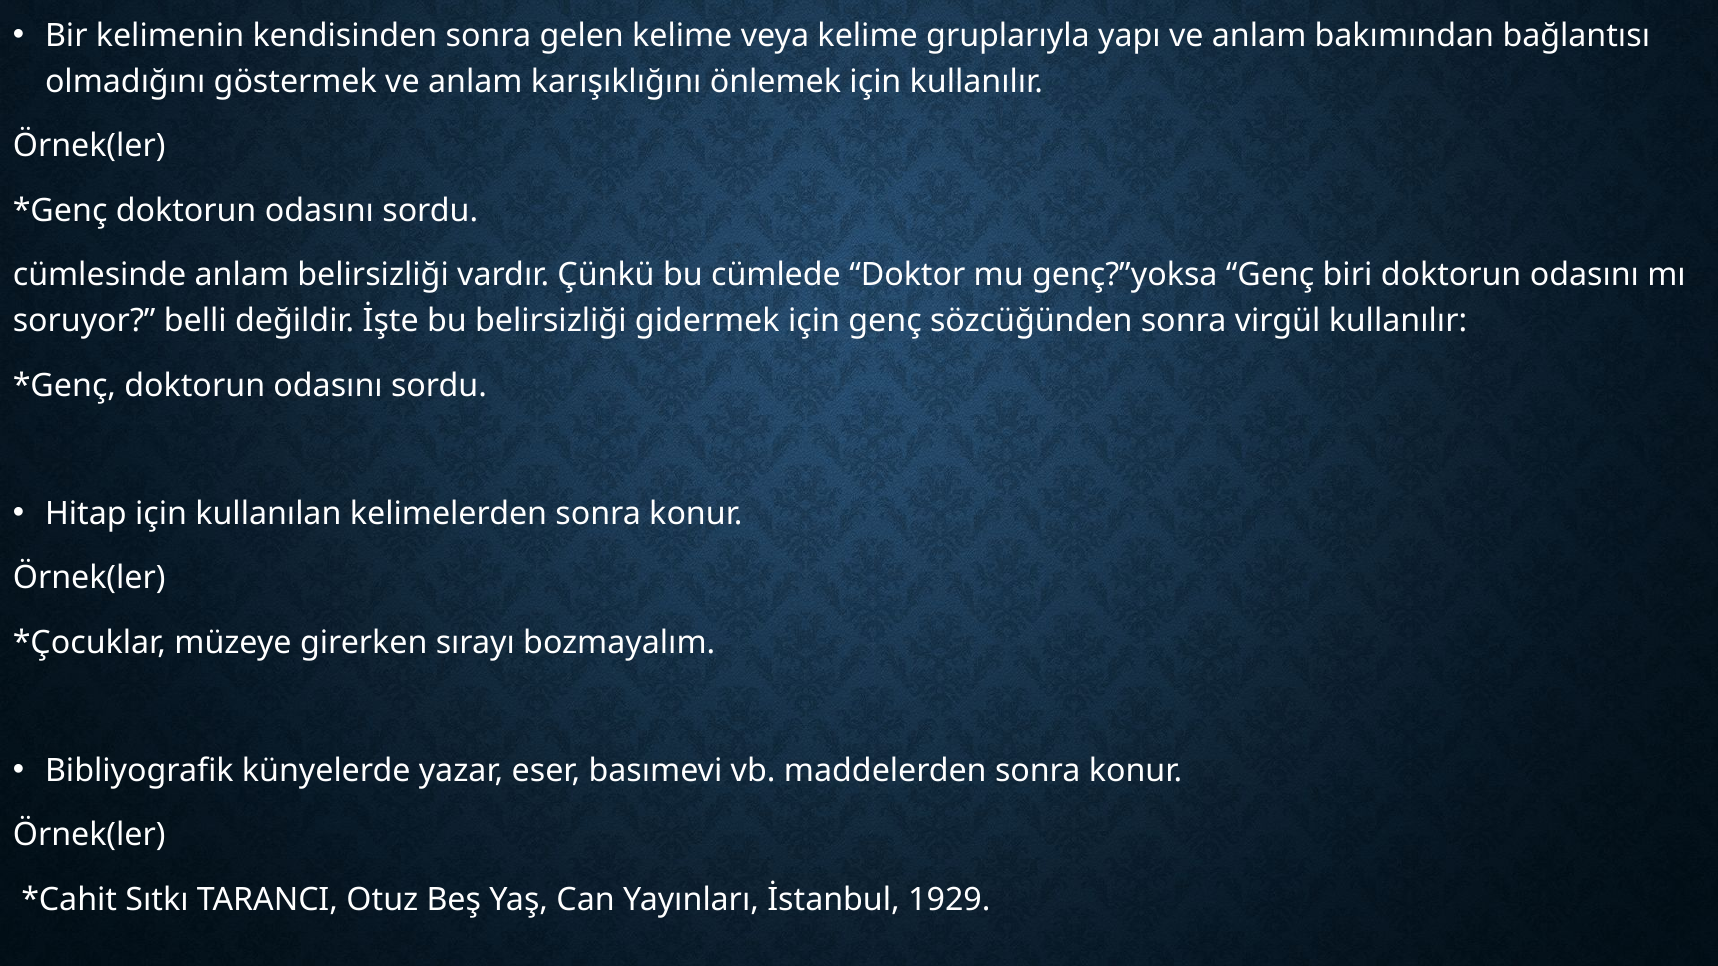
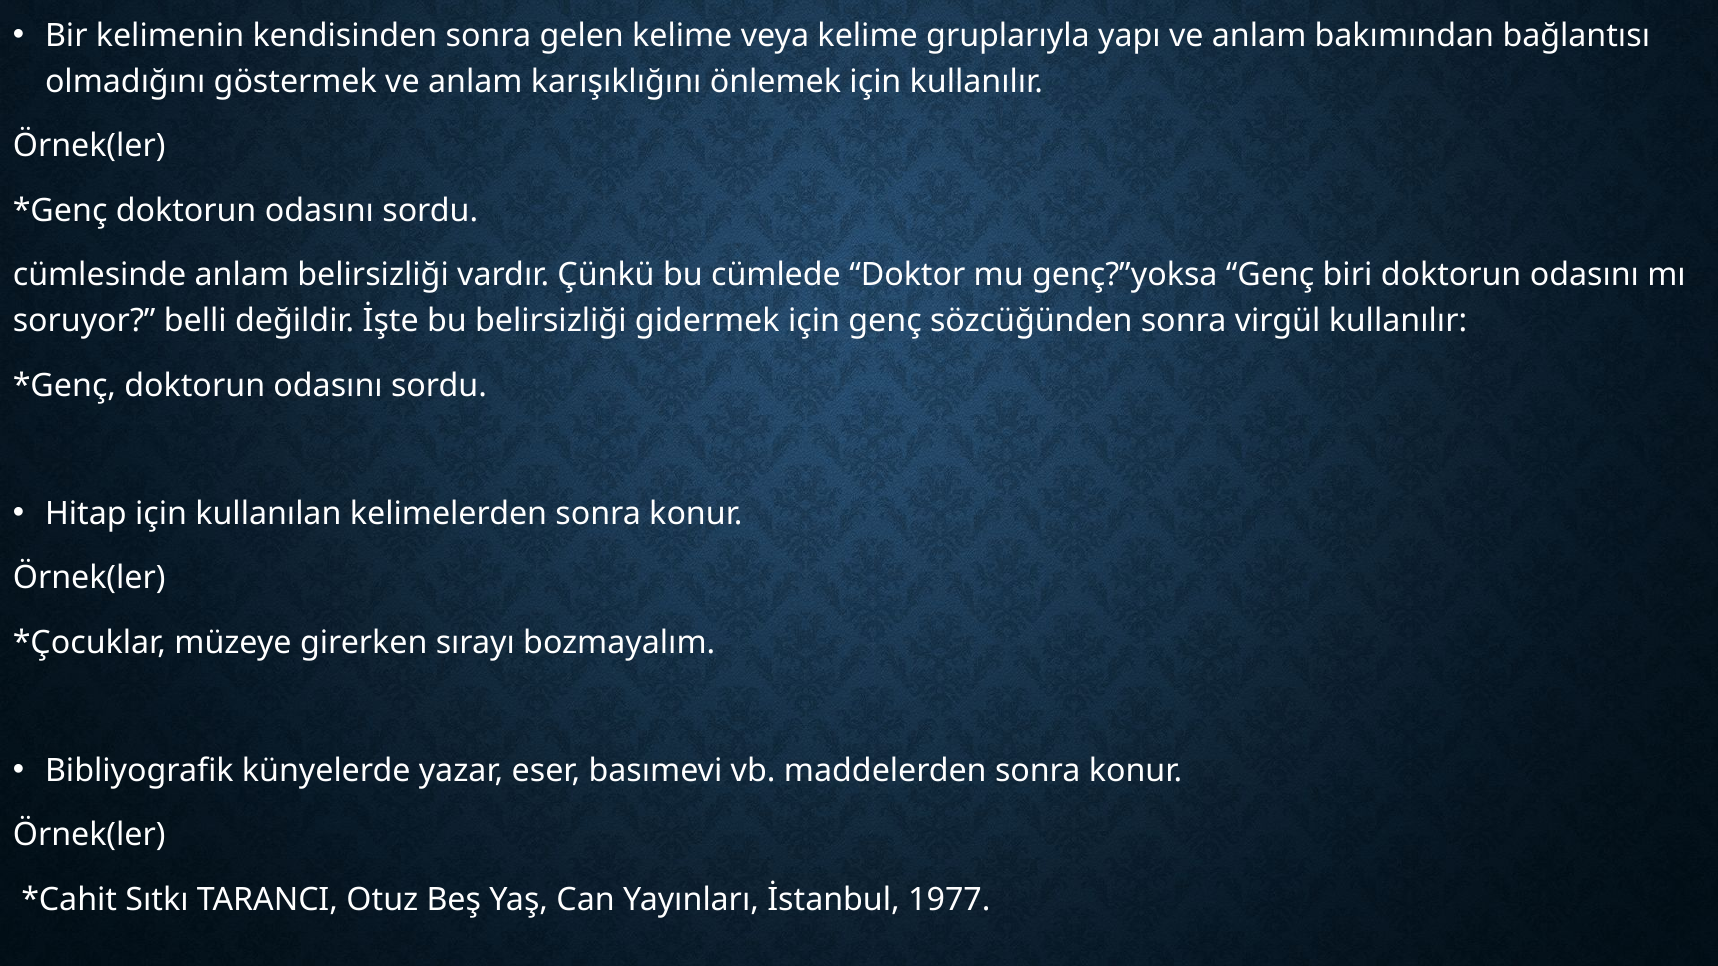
1929: 1929 -> 1977
